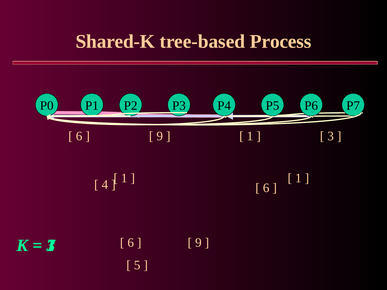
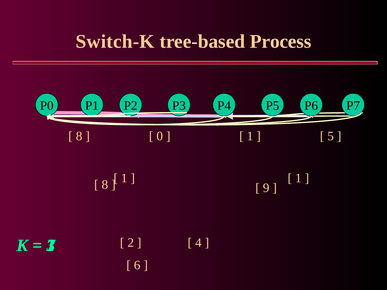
Shared-K: Shared-K -> Switch-K
6 at (79, 136): 6 -> 8
9 at (160, 136): 9 -> 0
3 at (331, 136): 3 -> 5
4 at (105, 185): 4 -> 8
6 at (266, 188): 6 -> 9
6 at (131, 243): 6 -> 2
9 at (198, 243): 9 -> 4
5: 5 -> 6
